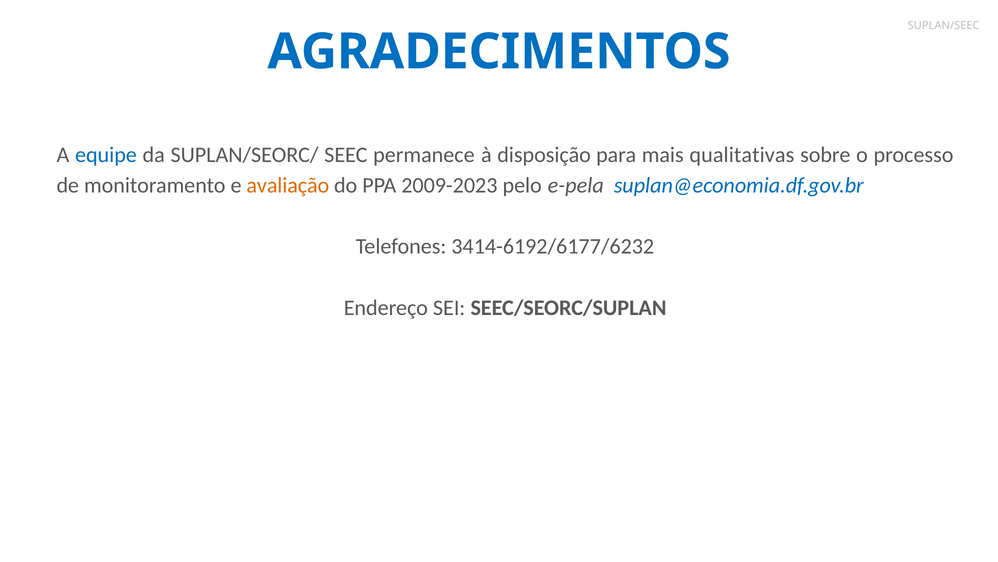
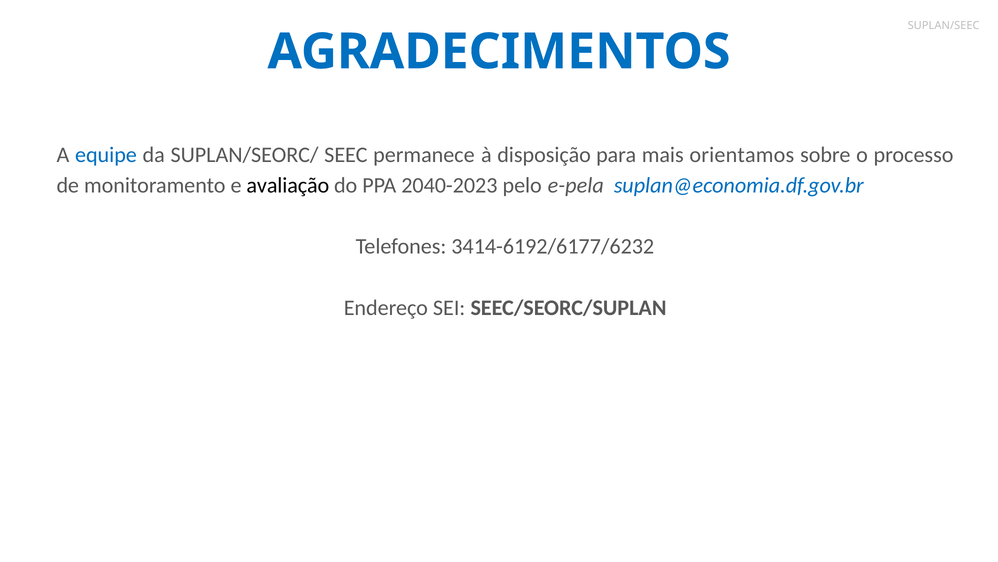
qualitativas: qualitativas -> orientamos
avaliação colour: orange -> black
2009-2023: 2009-2023 -> 2040-2023
